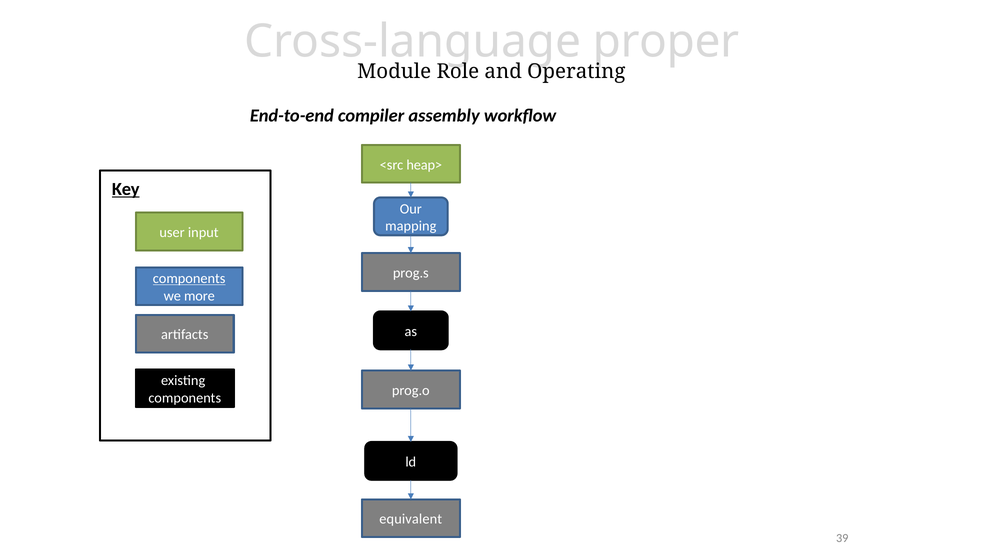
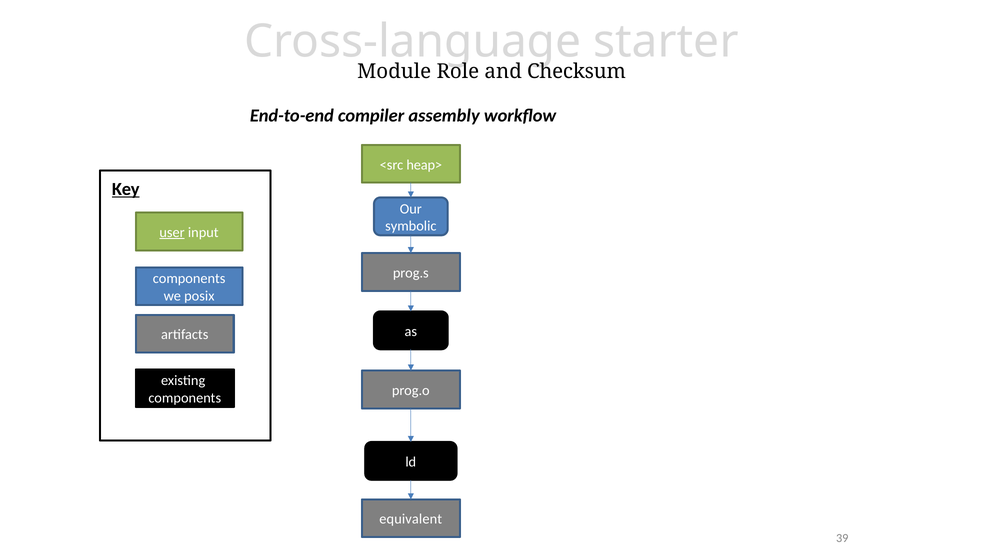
proper: proper -> starter
Operating: Operating -> Checksum
mapping: mapping -> symbolic
user underline: none -> present
components at (189, 279) underline: present -> none
more: more -> posix
